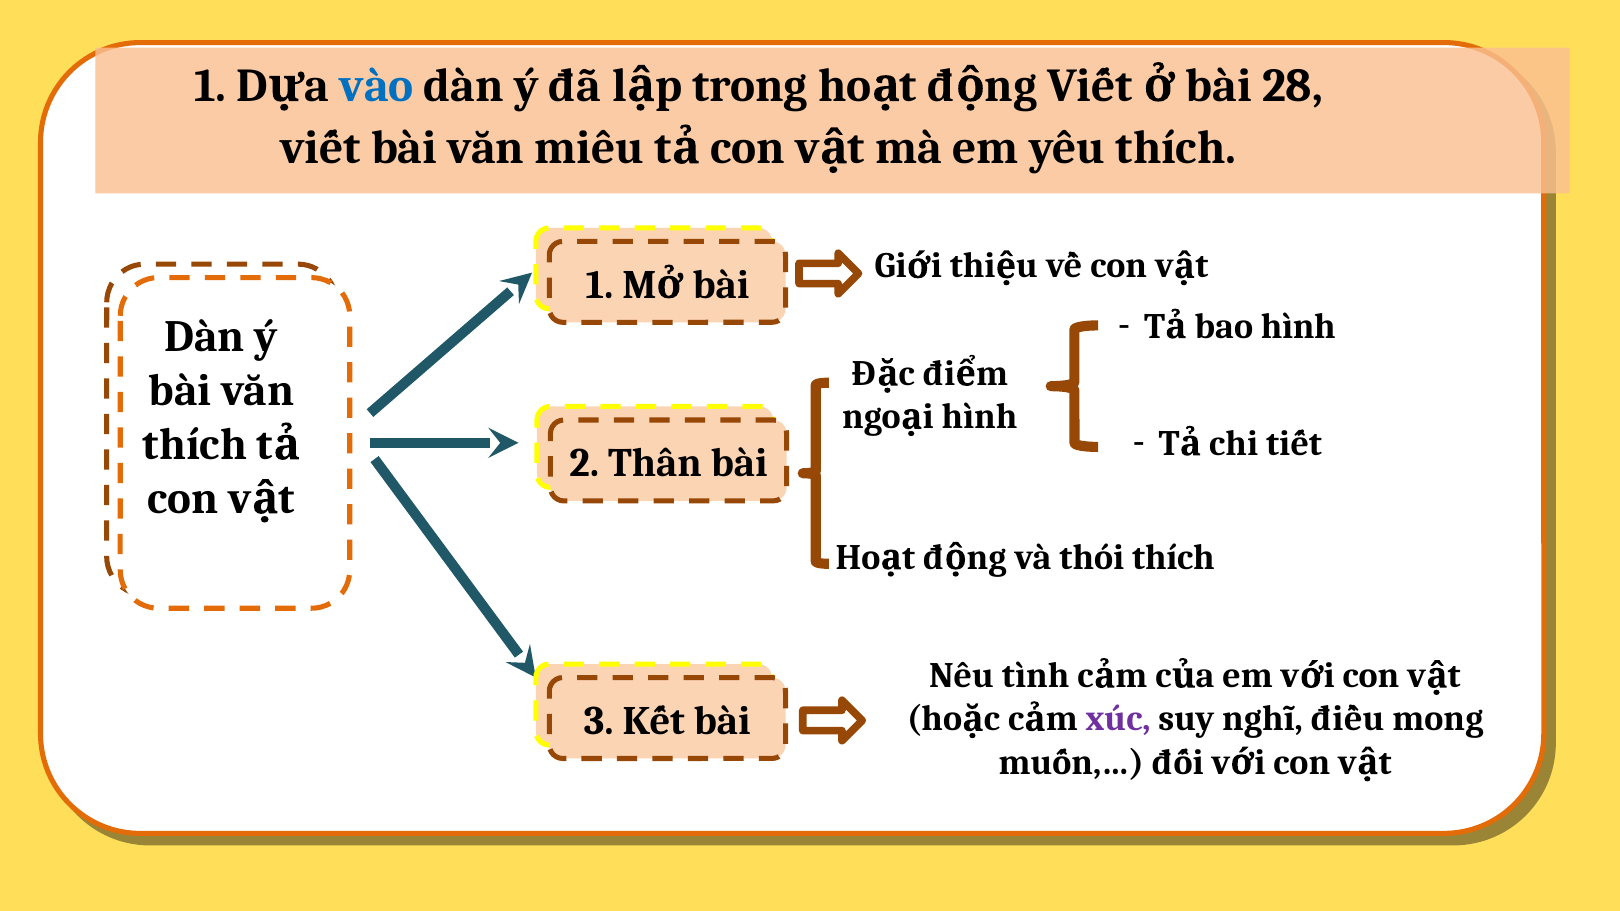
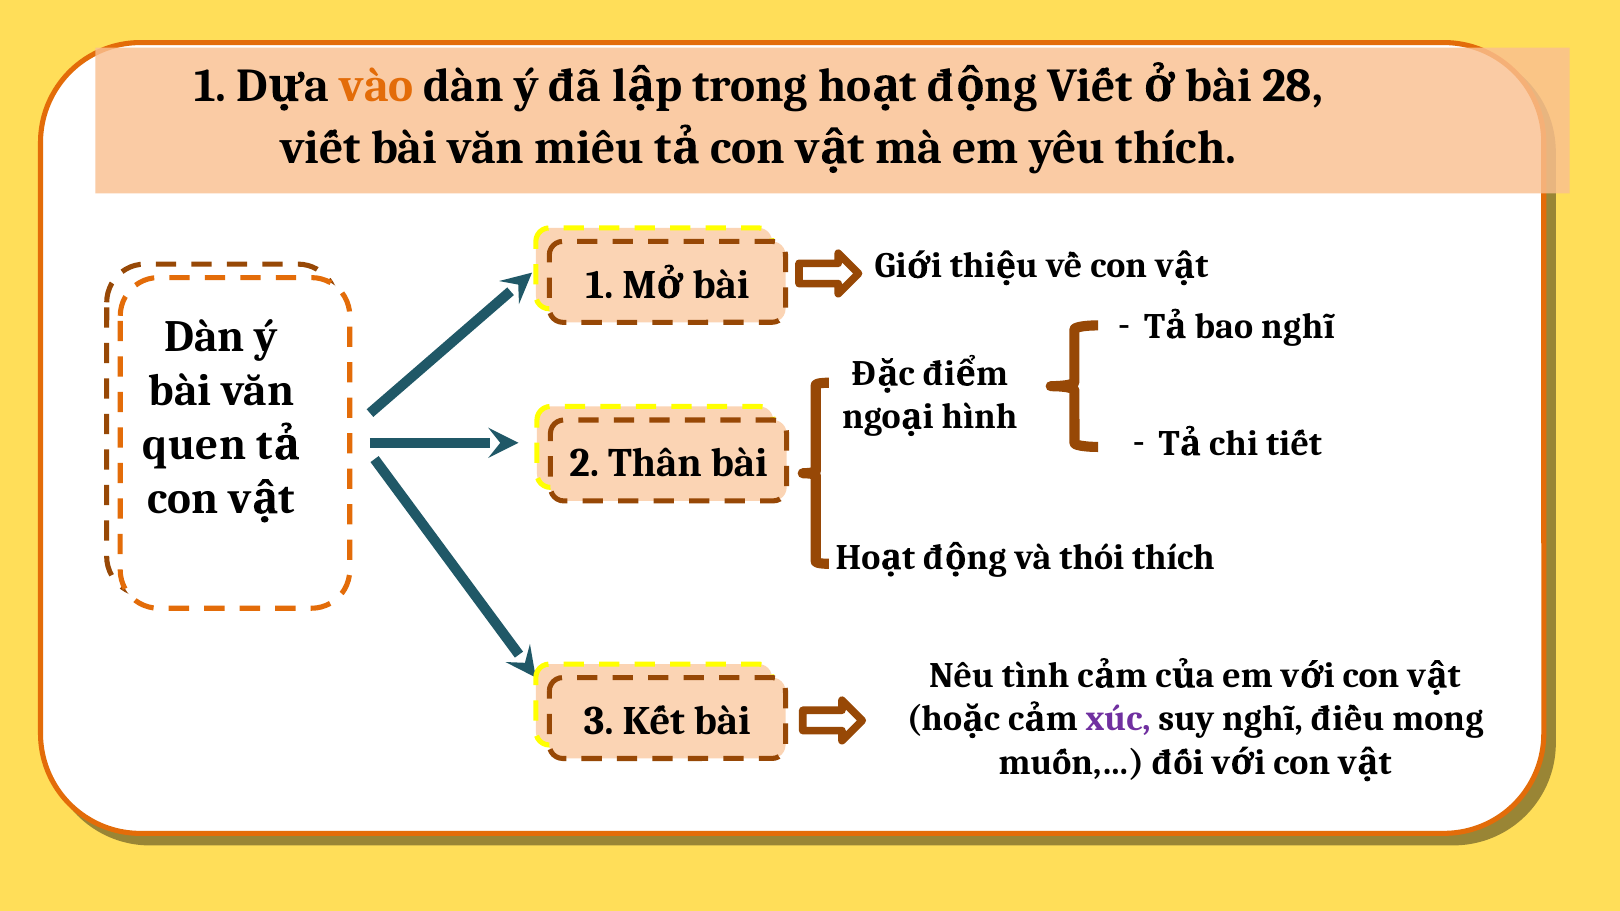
vào colour: blue -> orange
bao hình: hình -> nghĩ
thích at (195, 445): thích -> quen
